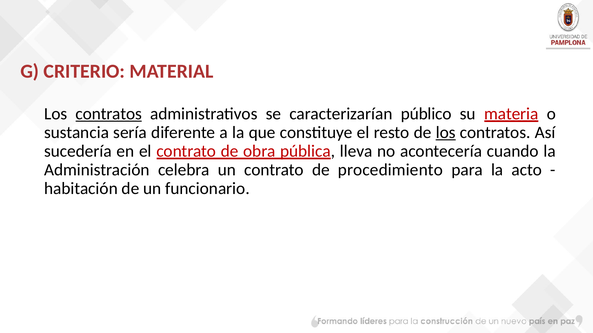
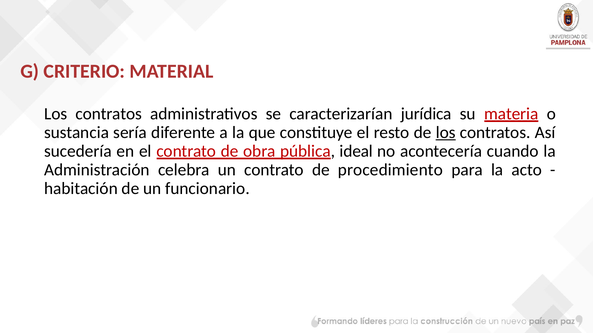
contratos at (109, 114) underline: present -> none
público: público -> jurídica
lleva: lleva -> ideal
